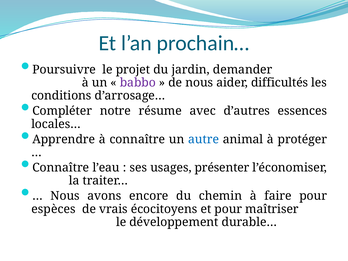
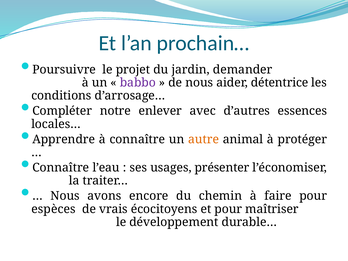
difficultés: difficultés -> détentrice
résume: résume -> enlever
autre colour: blue -> orange
